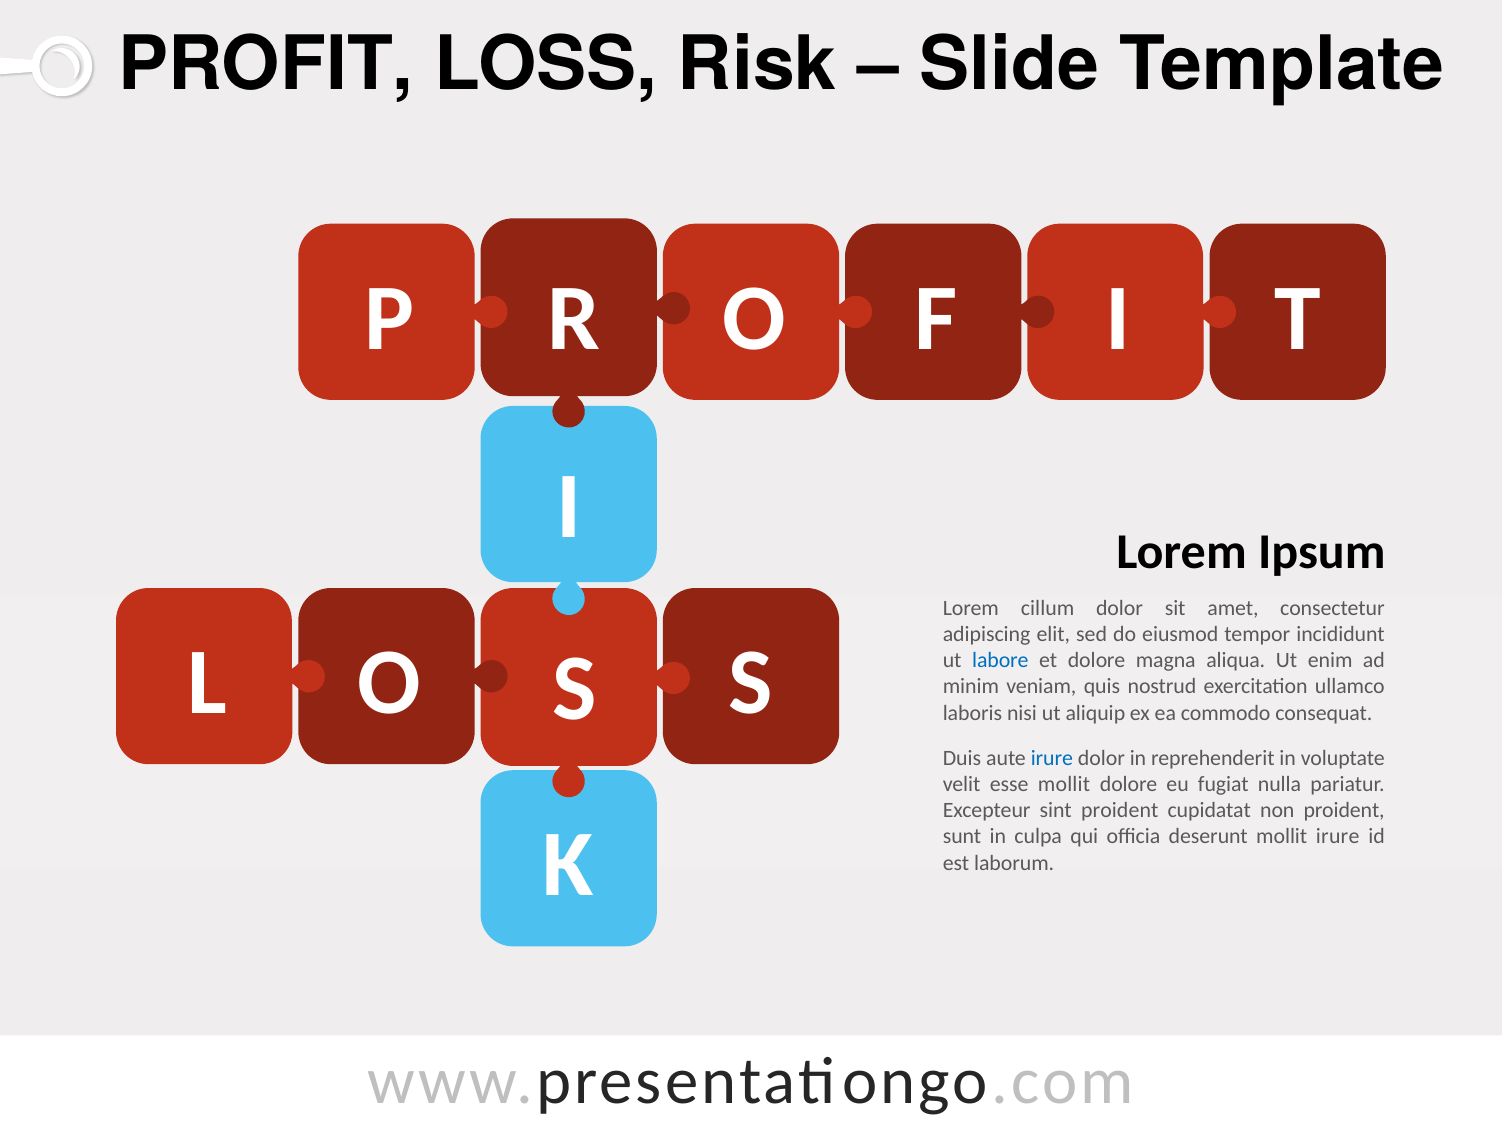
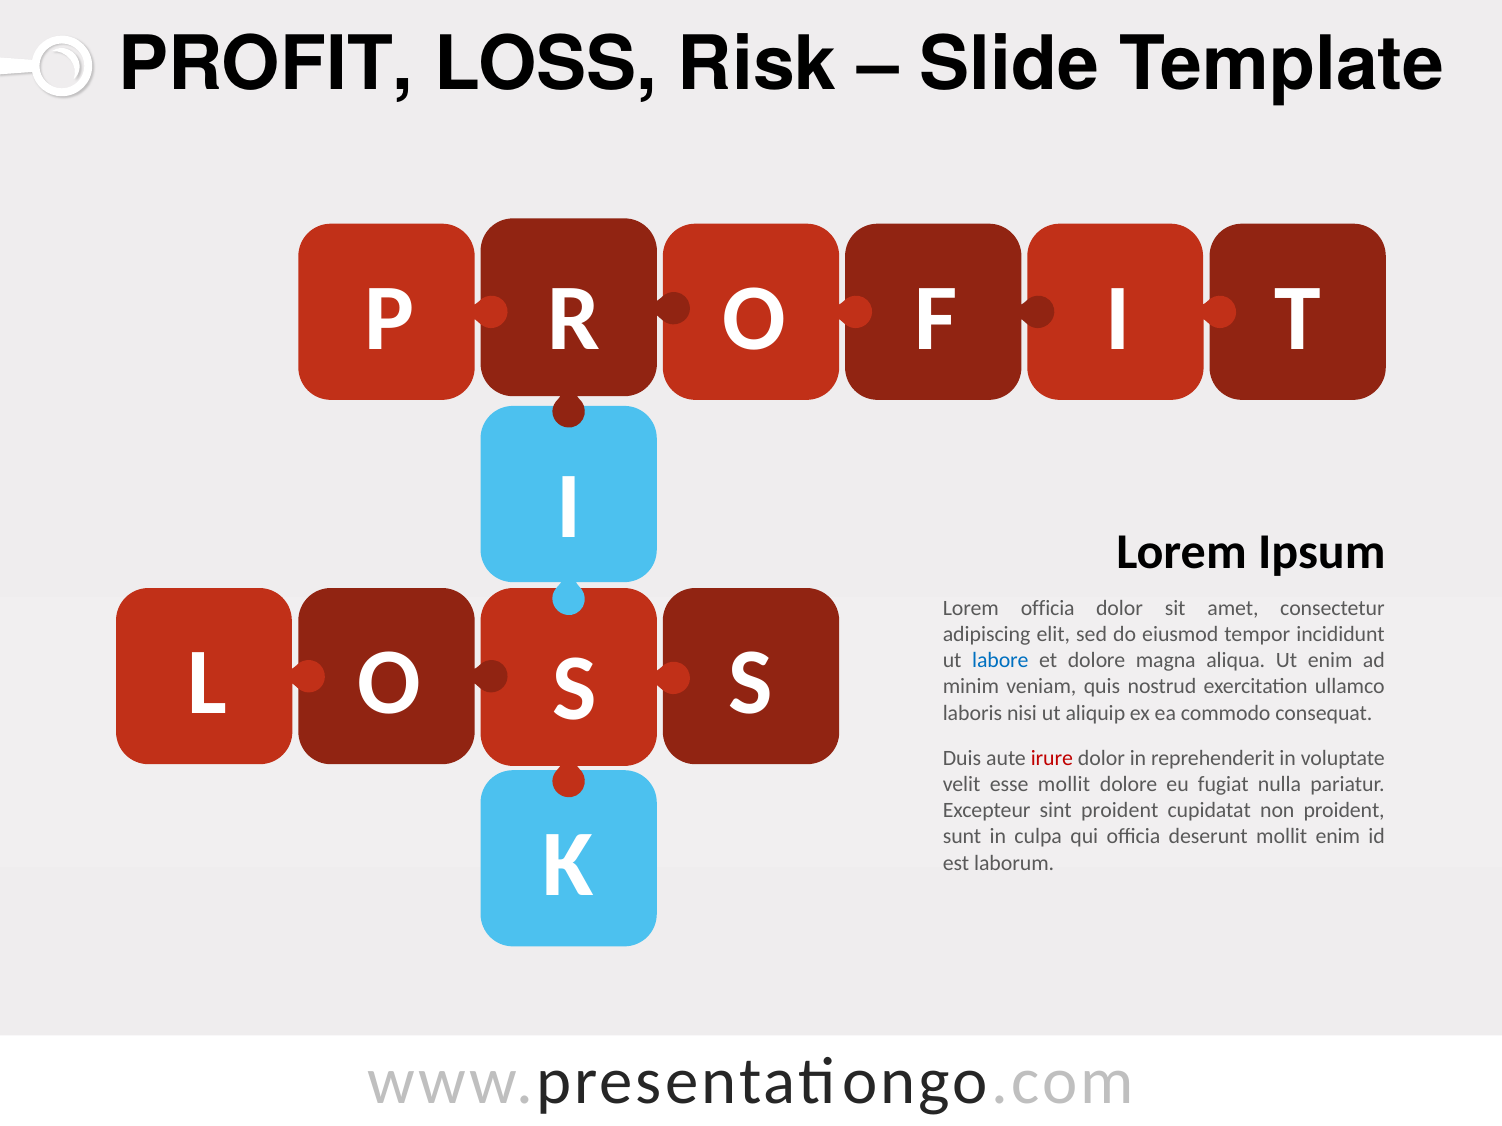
Lorem cillum: cillum -> officia
irure at (1052, 758) colour: blue -> red
mollit irure: irure -> enim
